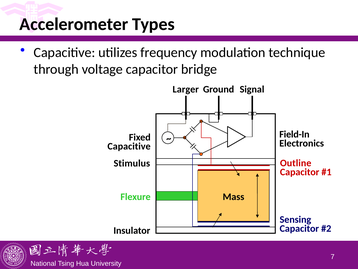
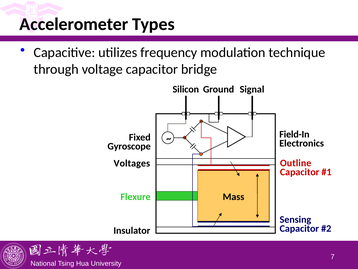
Larger: Larger -> Silicon
Capacitive at (129, 146): Capacitive -> Gyroscope
Stimulus: Stimulus -> Voltages
